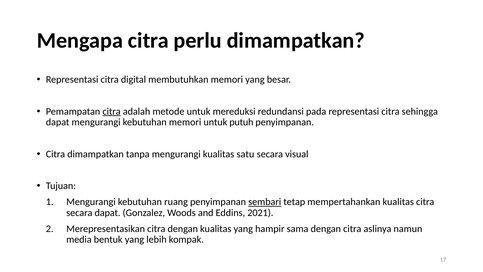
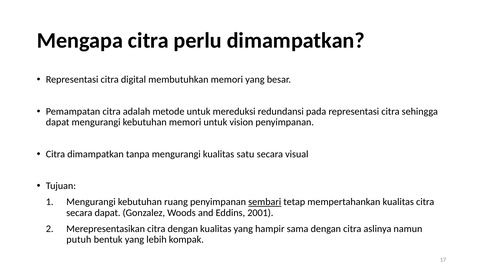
citra at (112, 111) underline: present -> none
putuh: putuh -> vision
2021: 2021 -> 2001
media: media -> putuh
